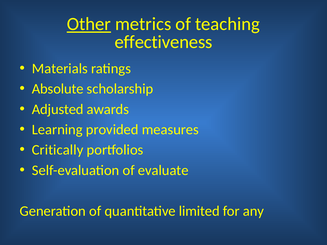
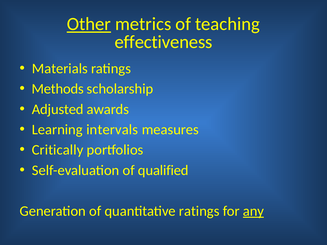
Absolute: Absolute -> Methods
provided: provided -> intervals
evaluate: evaluate -> qualified
quantitative limited: limited -> ratings
any underline: none -> present
